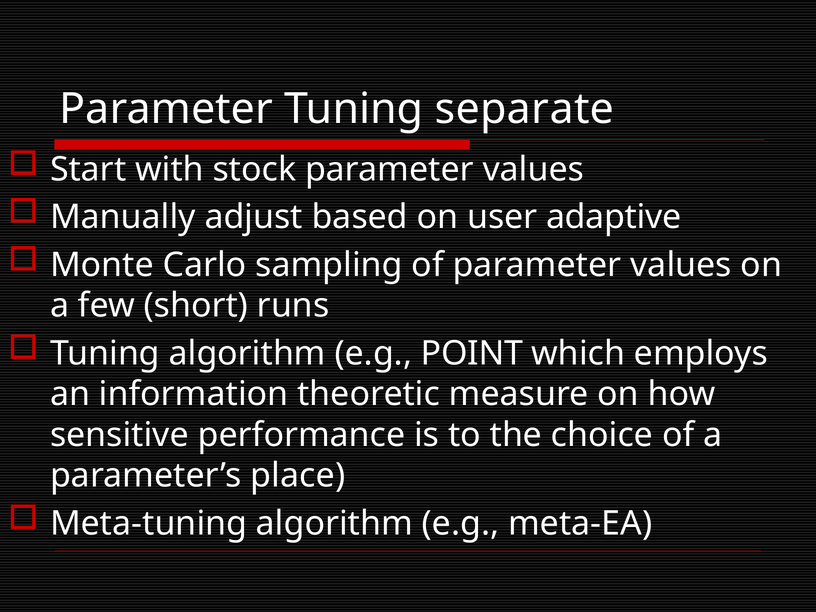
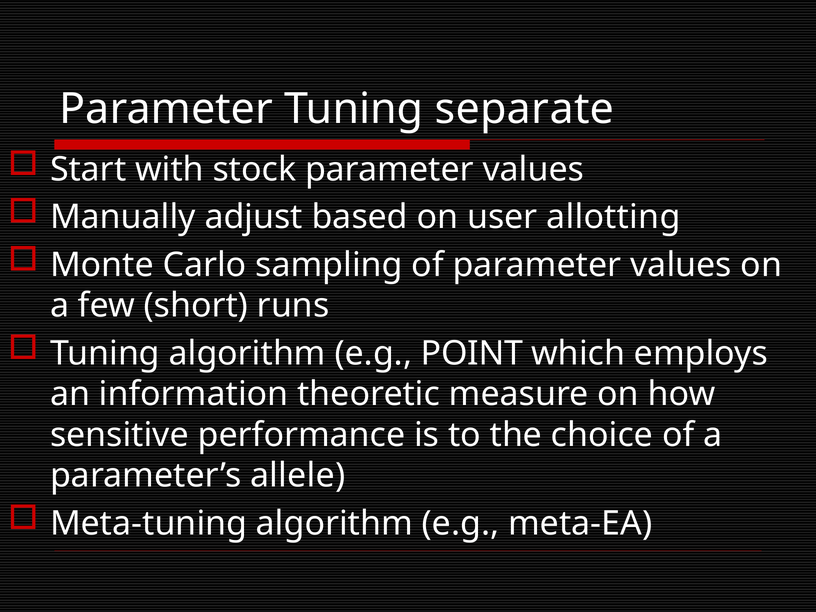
adaptive: adaptive -> allotting
place: place -> allele
